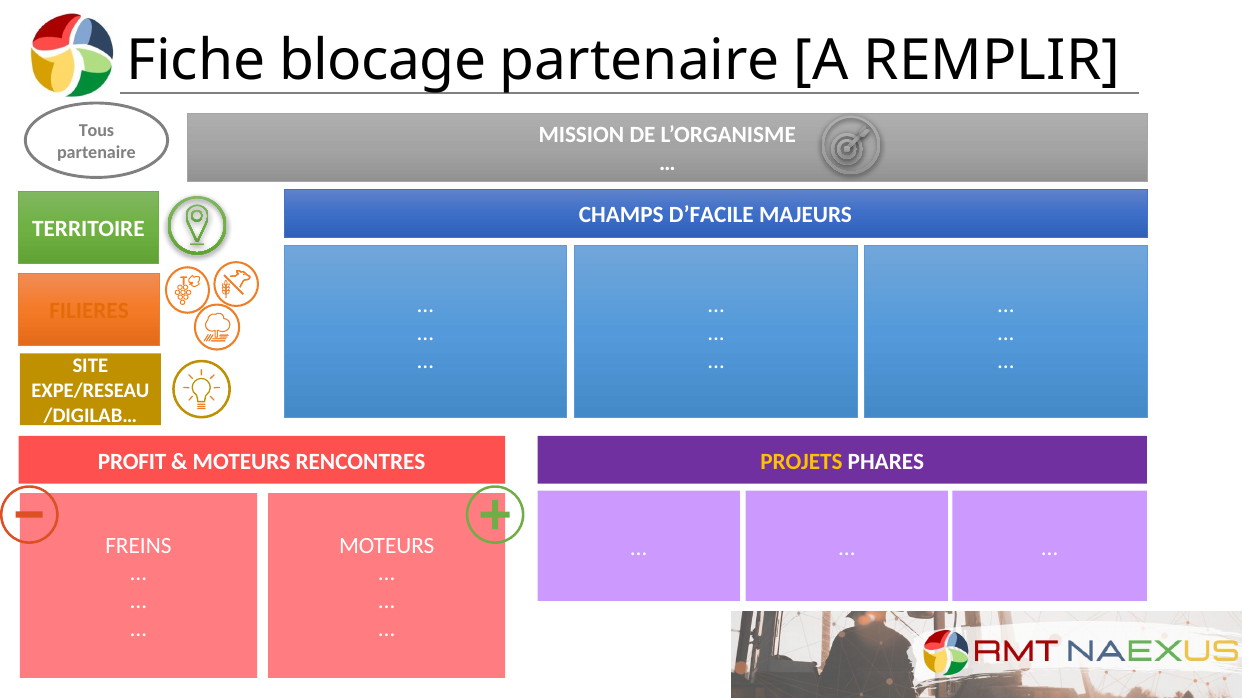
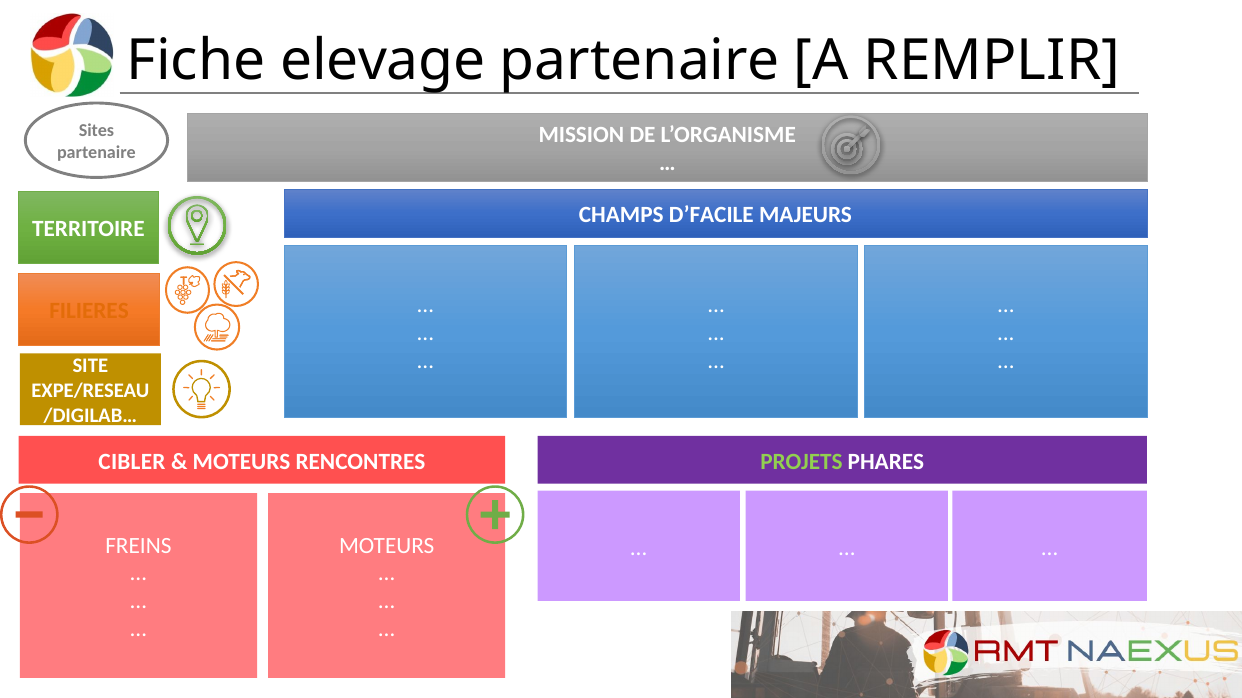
blocage: blocage -> elevage
Tous: Tous -> Sites
PROFIT: PROFIT -> CIBLER
PROJETS colour: yellow -> light green
